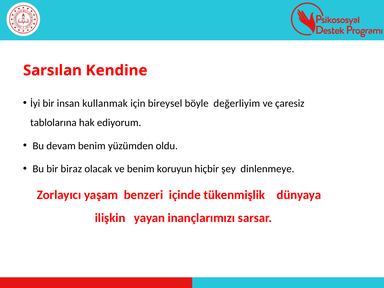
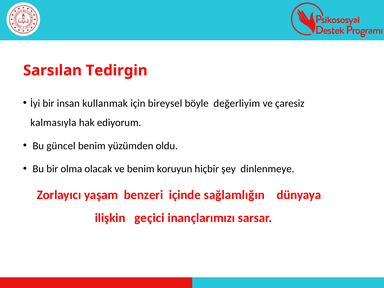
Kendine: Kendine -> Tedirgin
tablolarına: tablolarına -> kalmasıyla
devam: devam -> güncel
biraz: biraz -> olma
tükenmişlik: tükenmişlik -> sağlamlığın
yayan: yayan -> geçici
